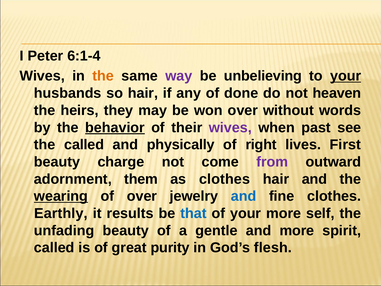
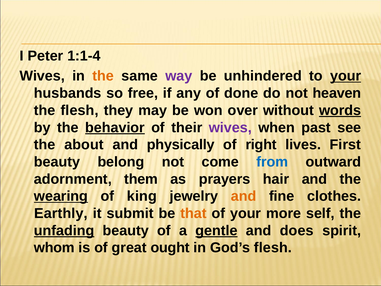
6:1-4: 6:1-4 -> 1:1-4
unbelieving: unbelieving -> unhindered
so hair: hair -> free
the heirs: heirs -> flesh
words underline: none -> present
the called: called -> about
charge: charge -> belong
from colour: purple -> blue
as clothes: clothes -> prayers
of over: over -> king
and at (244, 196) colour: blue -> orange
results: results -> submit
that colour: blue -> orange
unfading underline: none -> present
gentle underline: none -> present
and more: more -> does
called at (54, 248): called -> whom
purity: purity -> ought
